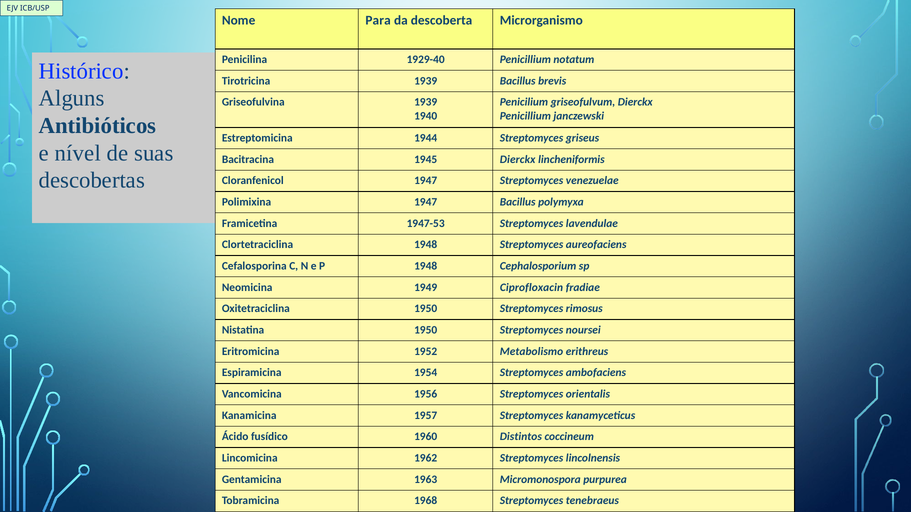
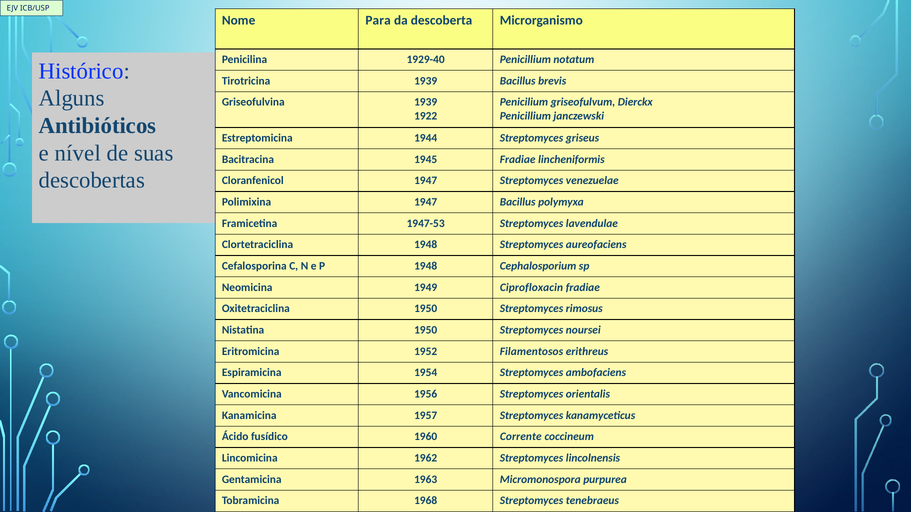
1940: 1940 -> 1922
1945 Dierckx: Dierckx -> Fradiae
Metabolismo: Metabolismo -> Filamentosos
Distintos: Distintos -> Corrente
